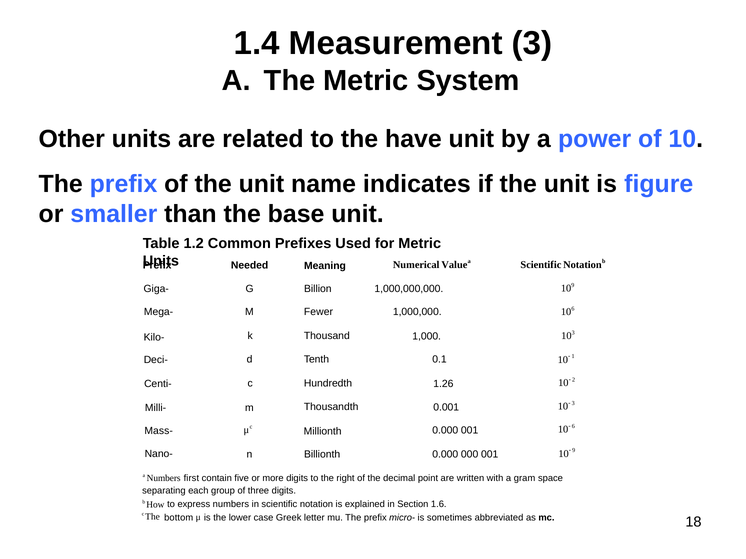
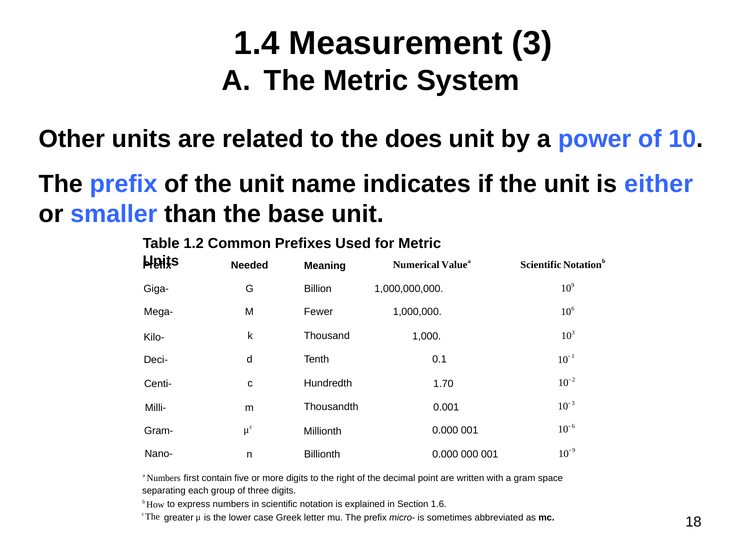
have: have -> does
figure: figure -> either
1.26: 1.26 -> 1.70
Mass-: Mass- -> Gram-
bottom: bottom -> greater
